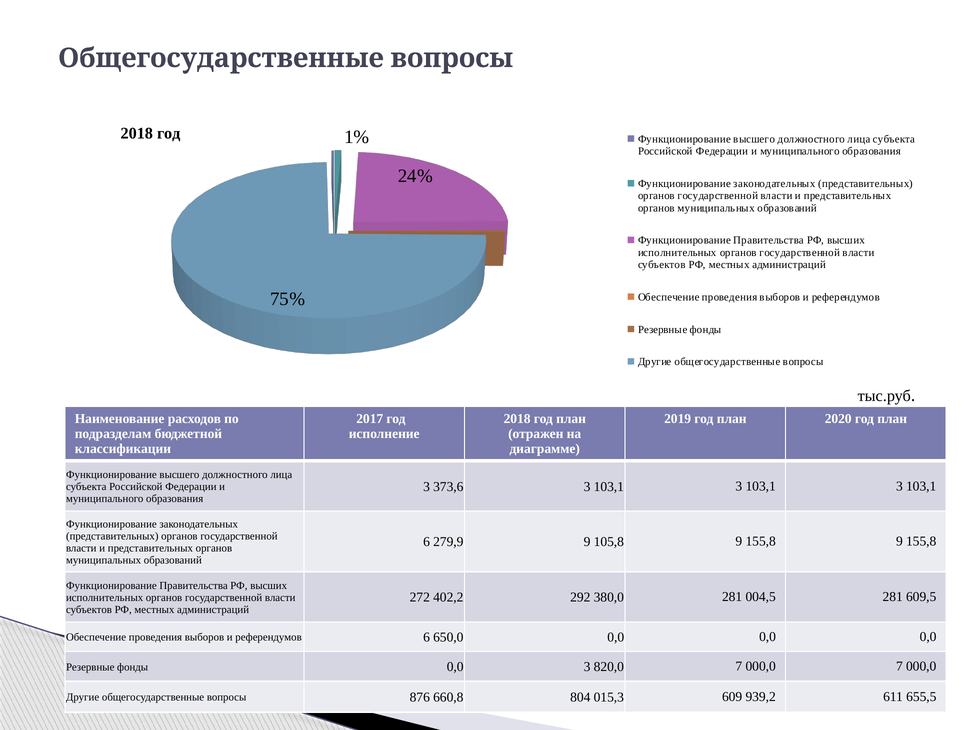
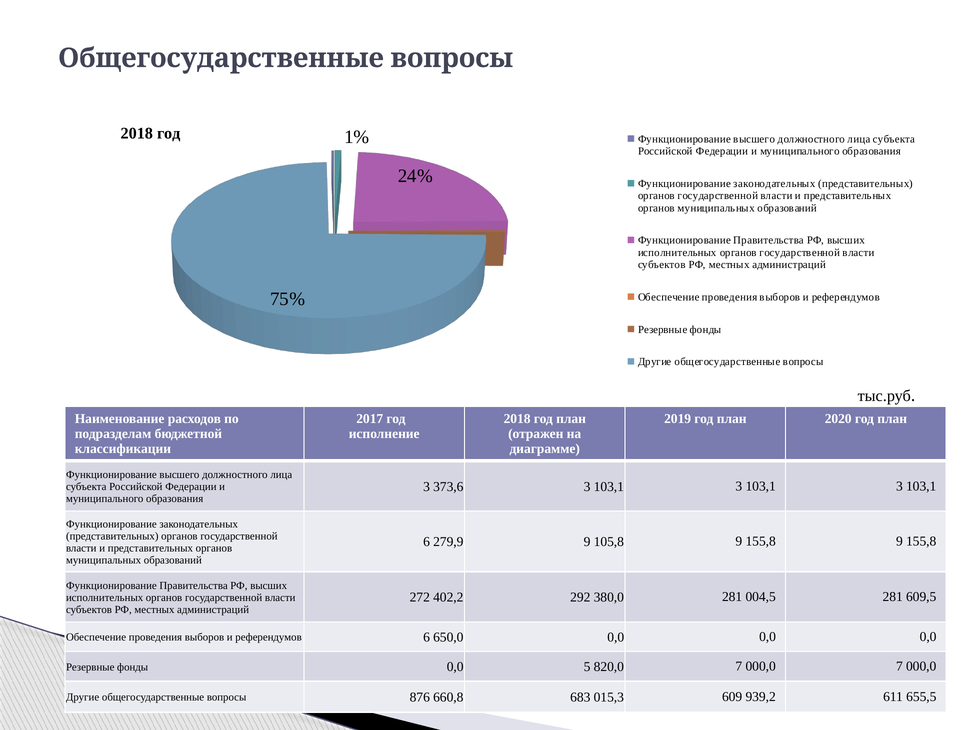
0,0 3: 3 -> 5
804: 804 -> 683
